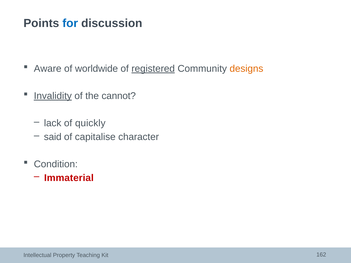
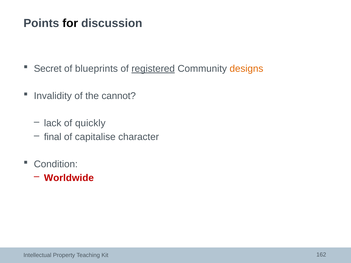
for colour: blue -> black
Aware: Aware -> Secret
worldwide: worldwide -> blueprints
Invalidity underline: present -> none
said: said -> final
Immaterial: Immaterial -> Worldwide
